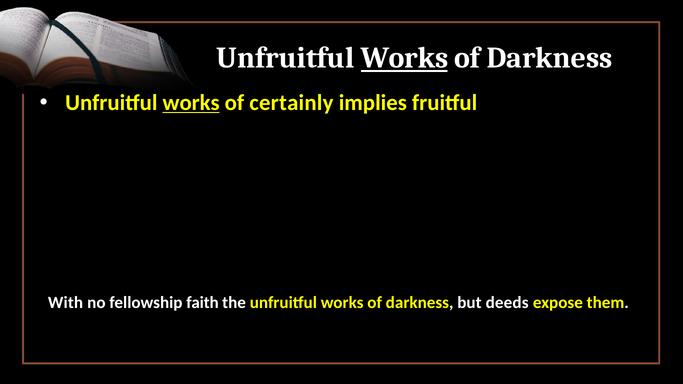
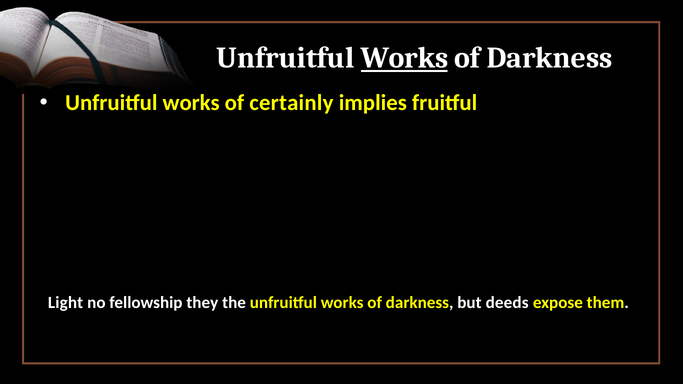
works at (191, 103) underline: present -> none
With: With -> Light
faith: faith -> they
